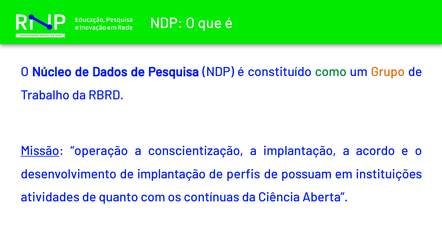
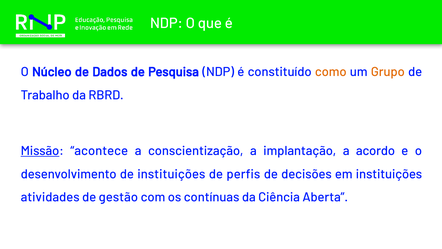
como colour: green -> orange
operação: operação -> acontece
de implantação: implantação -> instituições
possuam: possuam -> decisões
quanto: quanto -> gestão
